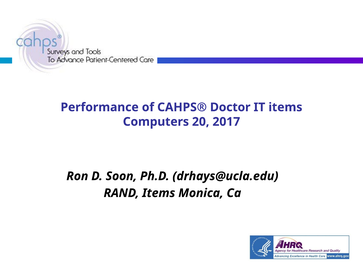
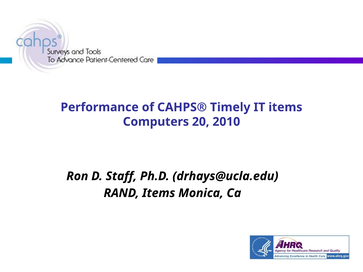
Doctor: Doctor -> Timely
2017: 2017 -> 2010
Soon: Soon -> Staff
